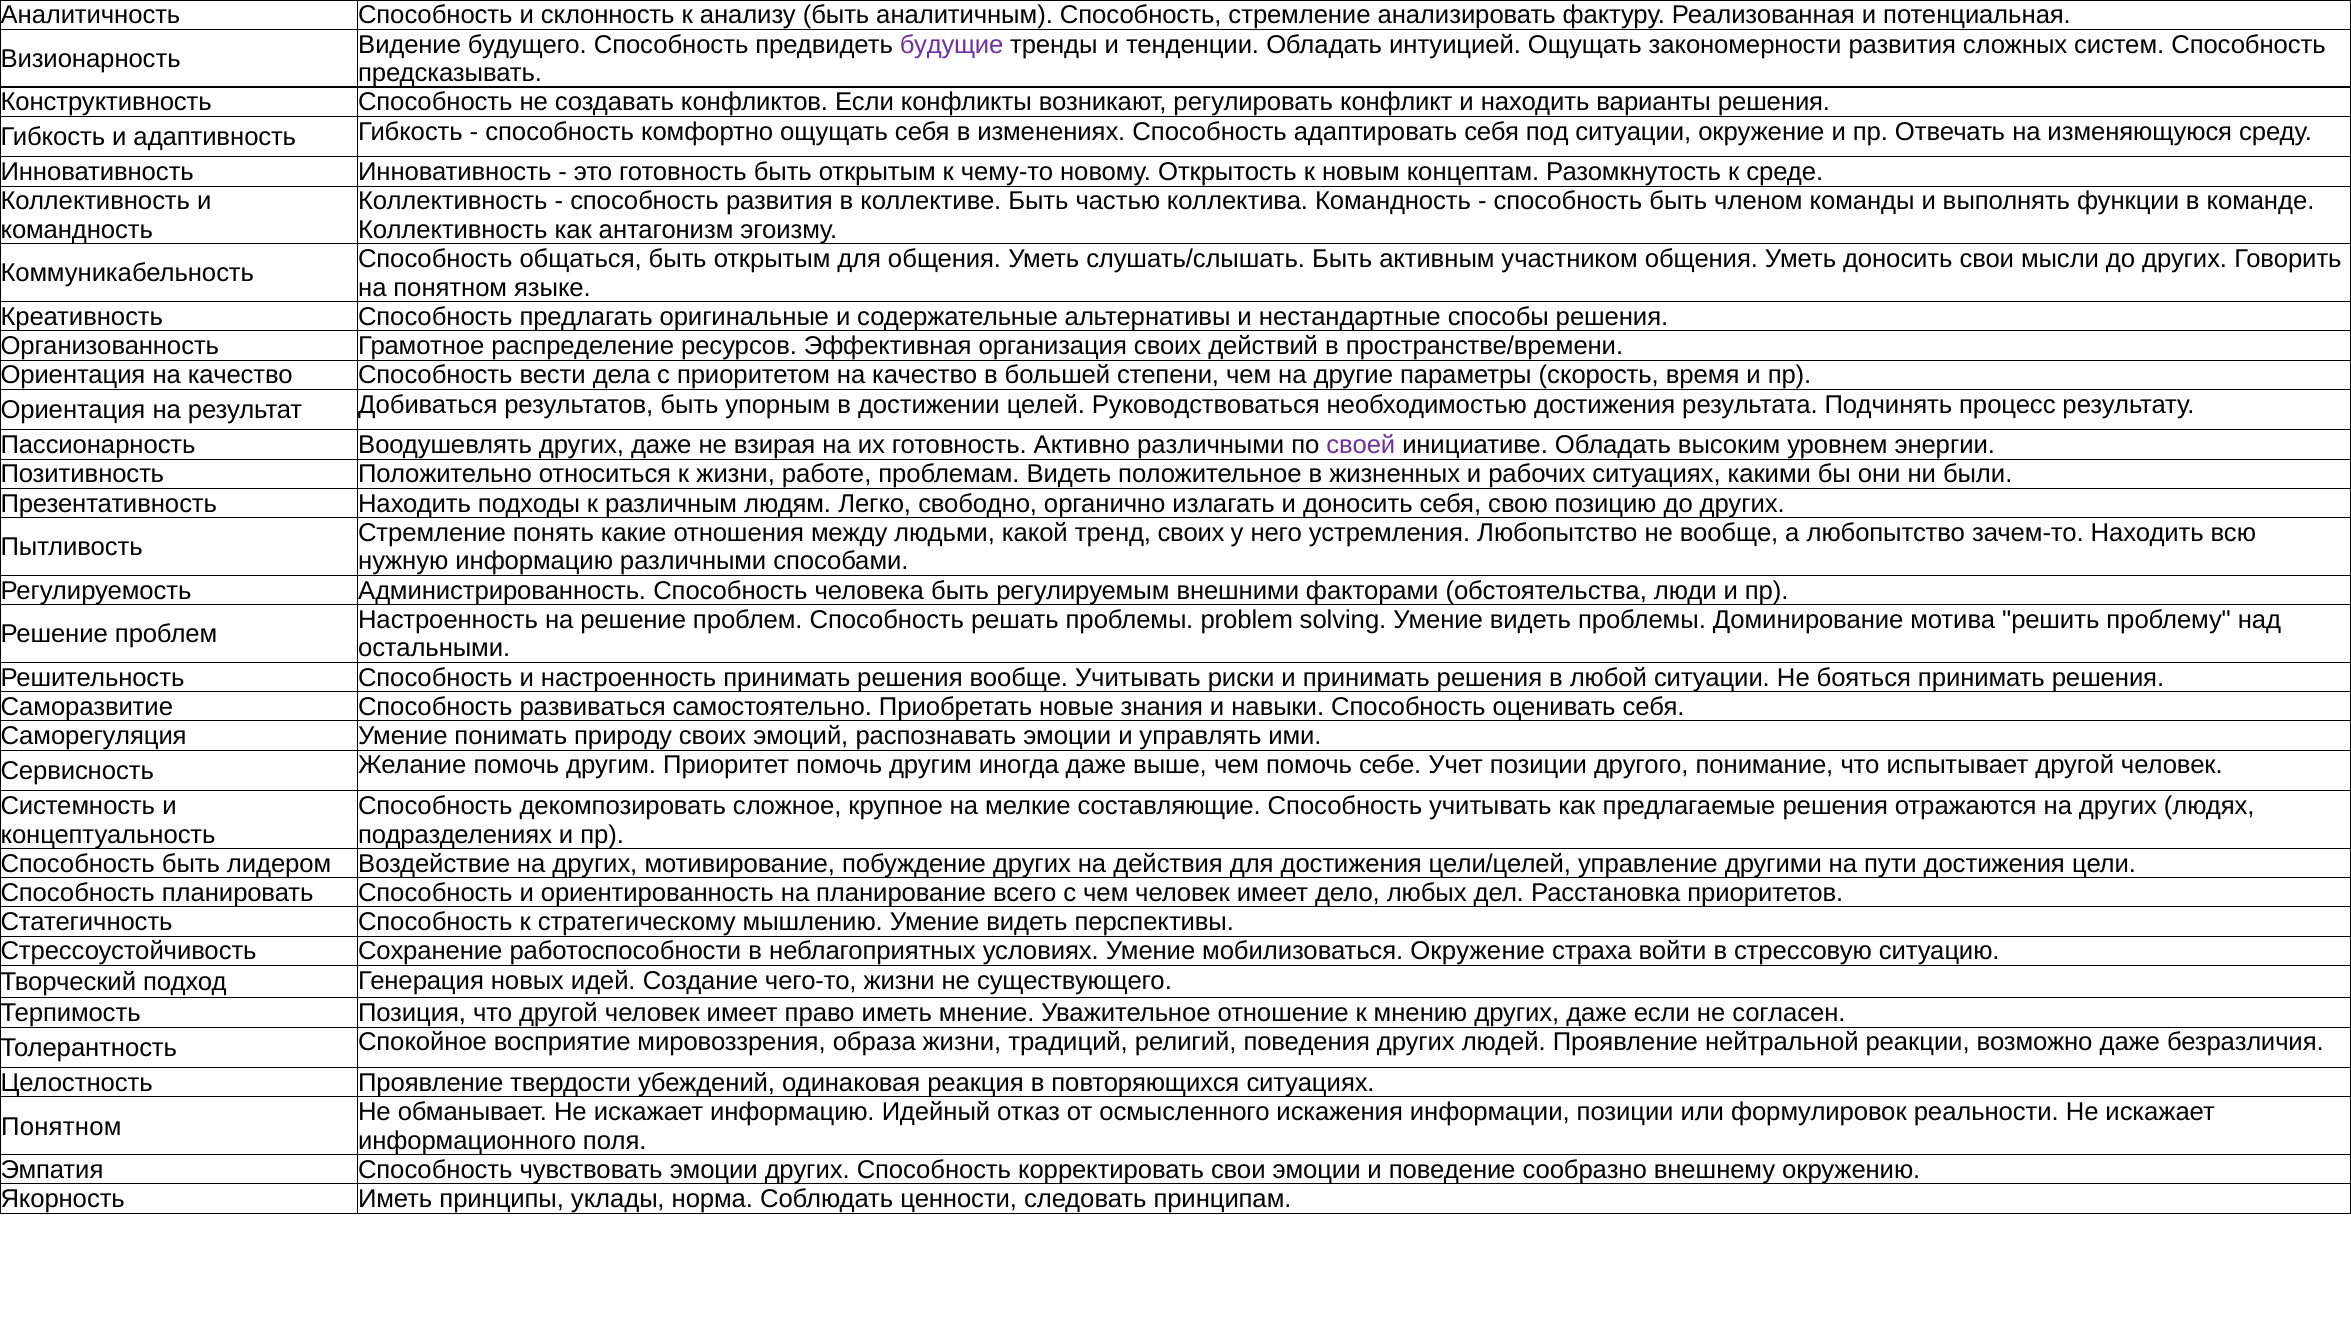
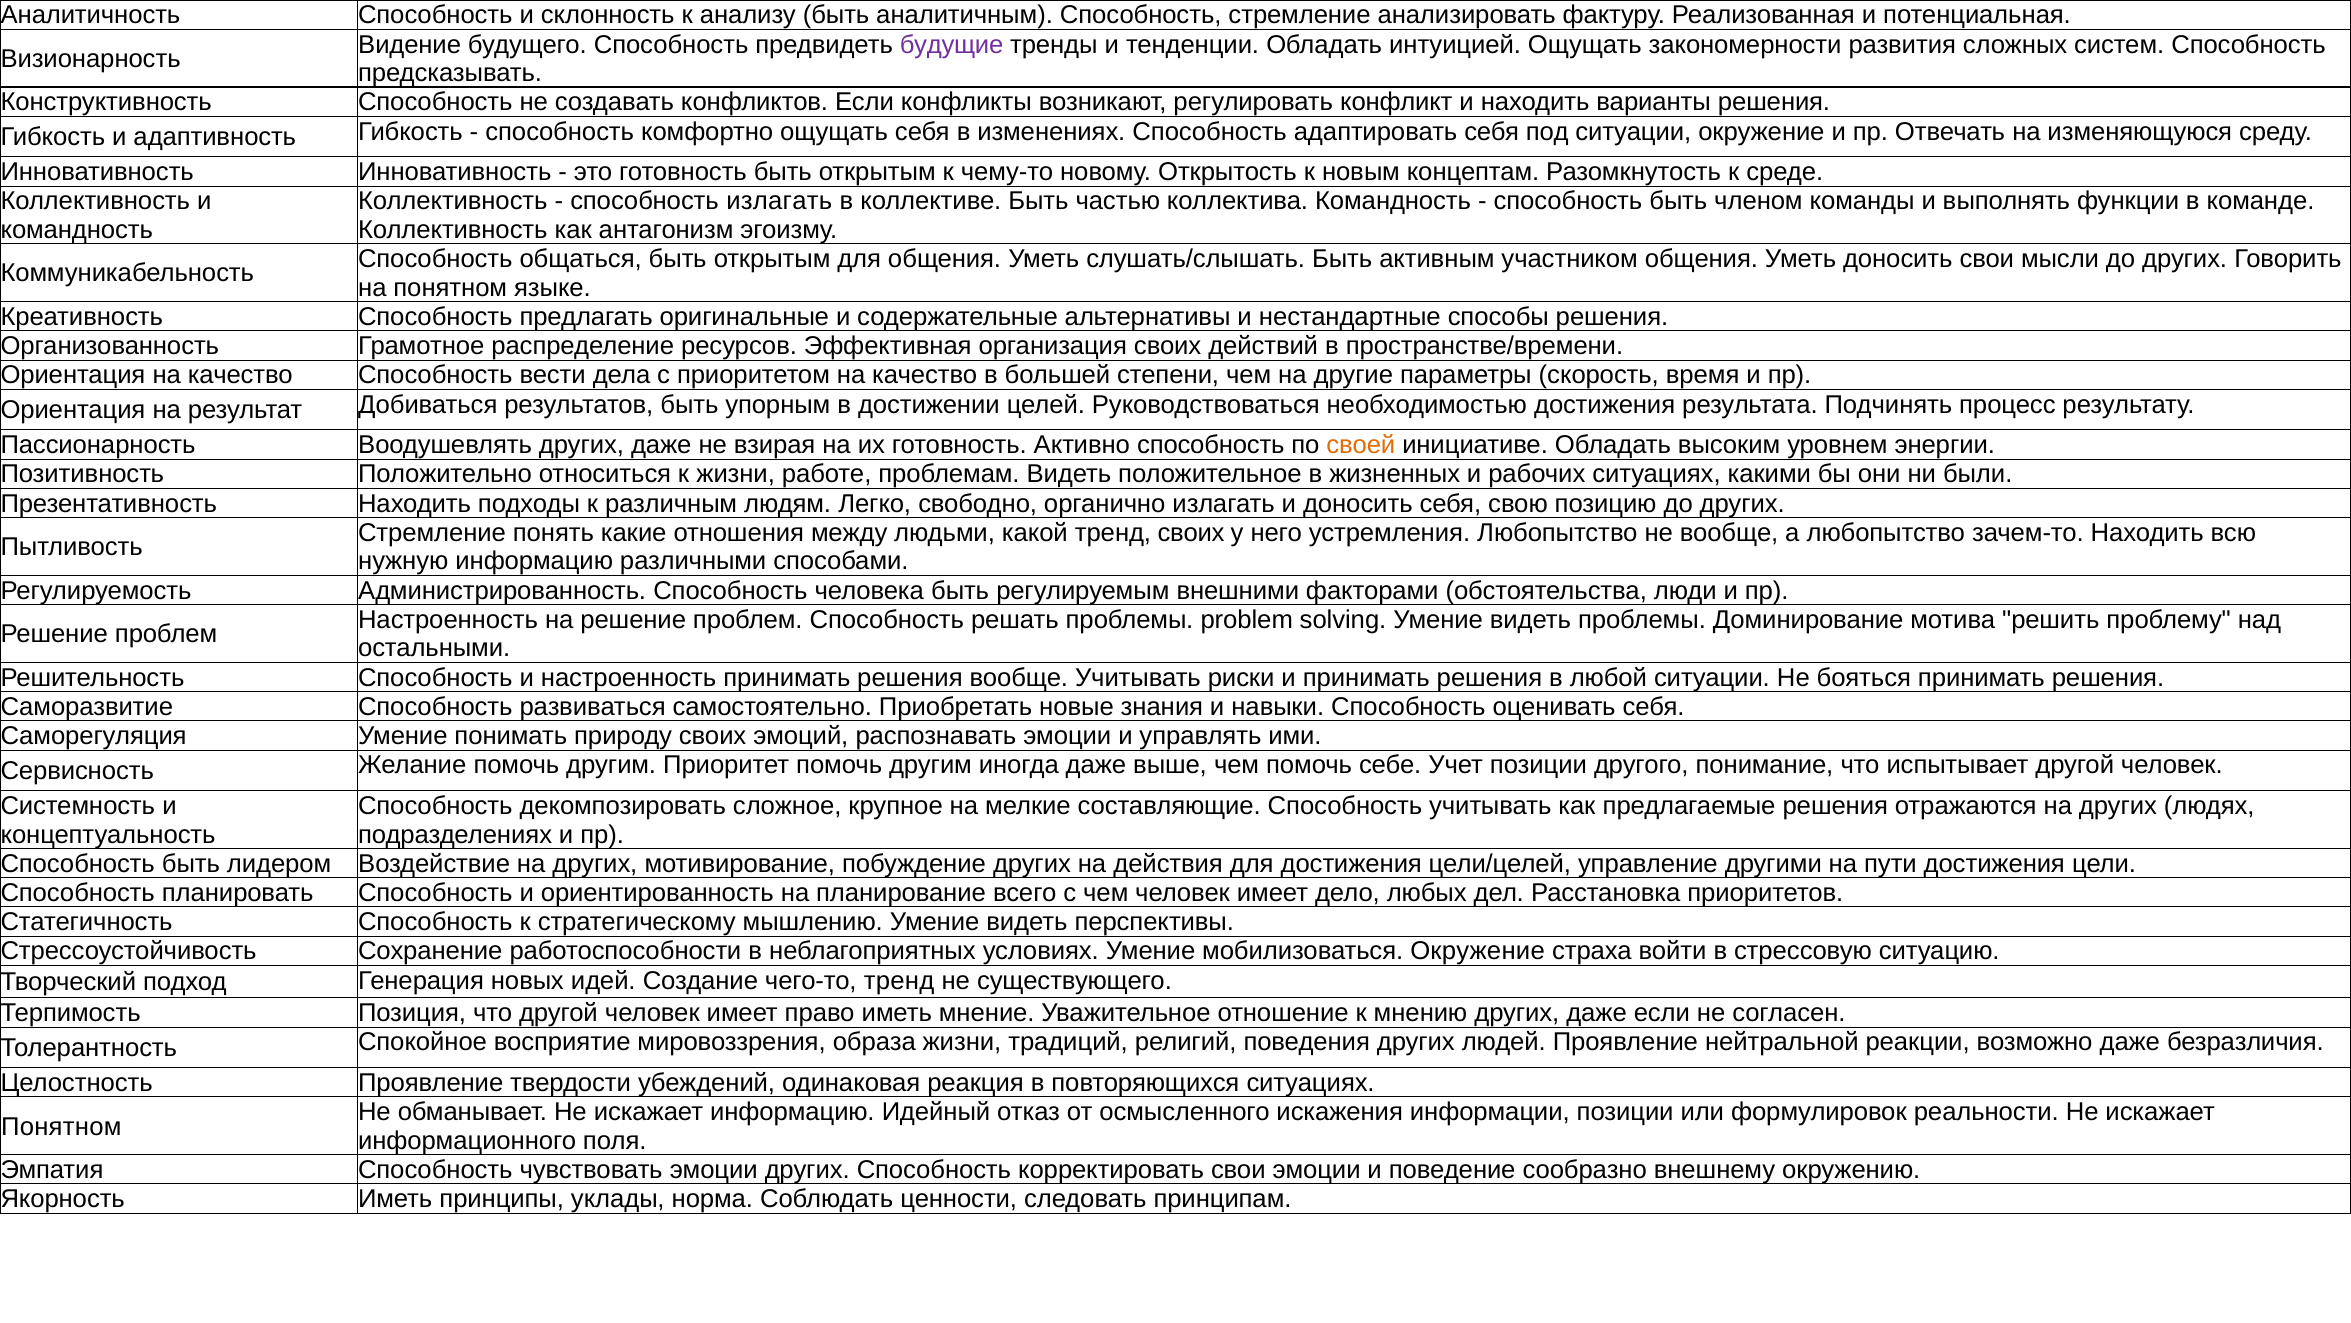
способность развития: развития -> излагать
Активно различными: различными -> способность
своей colour: purple -> orange
чего-то жизни: жизни -> тренд
